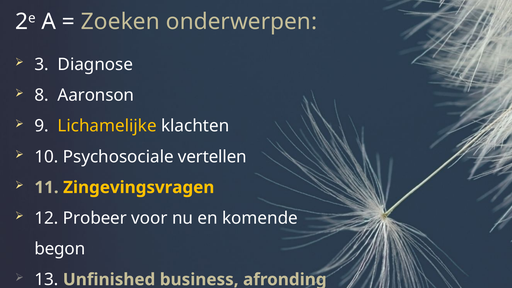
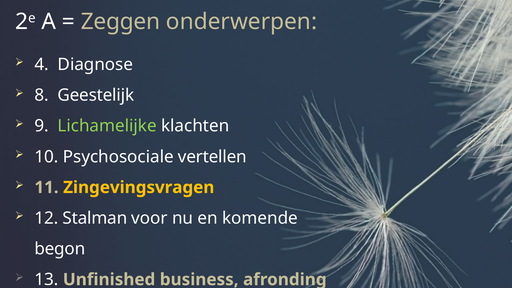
Zoeken: Zoeken -> Zeggen
3: 3 -> 4
Aaronson: Aaronson -> Geestelijk
Lichamelijke colour: yellow -> light green
Probeer: Probeer -> Stalman
